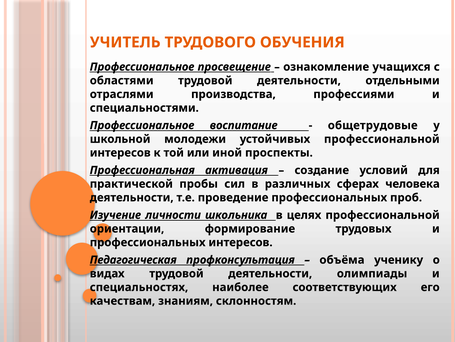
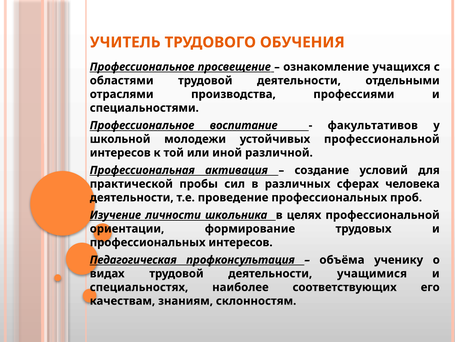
общетрудовые: общетрудовые -> факультативов
проспекты: проспекты -> различной
олимпиады: олимпиады -> учащимися
